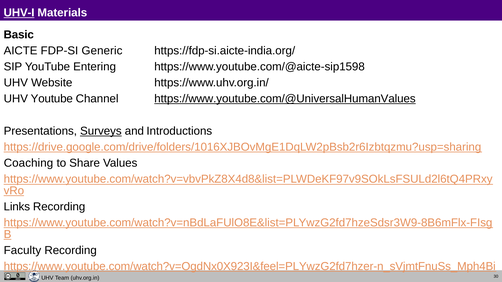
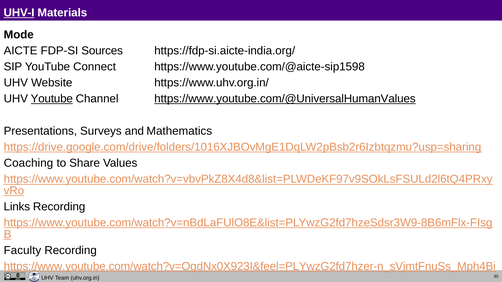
Basic: Basic -> Mode
Generic: Generic -> Sources
Entering: Entering -> Connect
Youtube at (52, 99) underline: none -> present
Surveys underline: present -> none
Introductions: Introductions -> Mathematics
